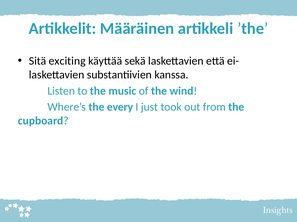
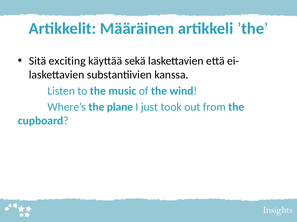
every: every -> plane
